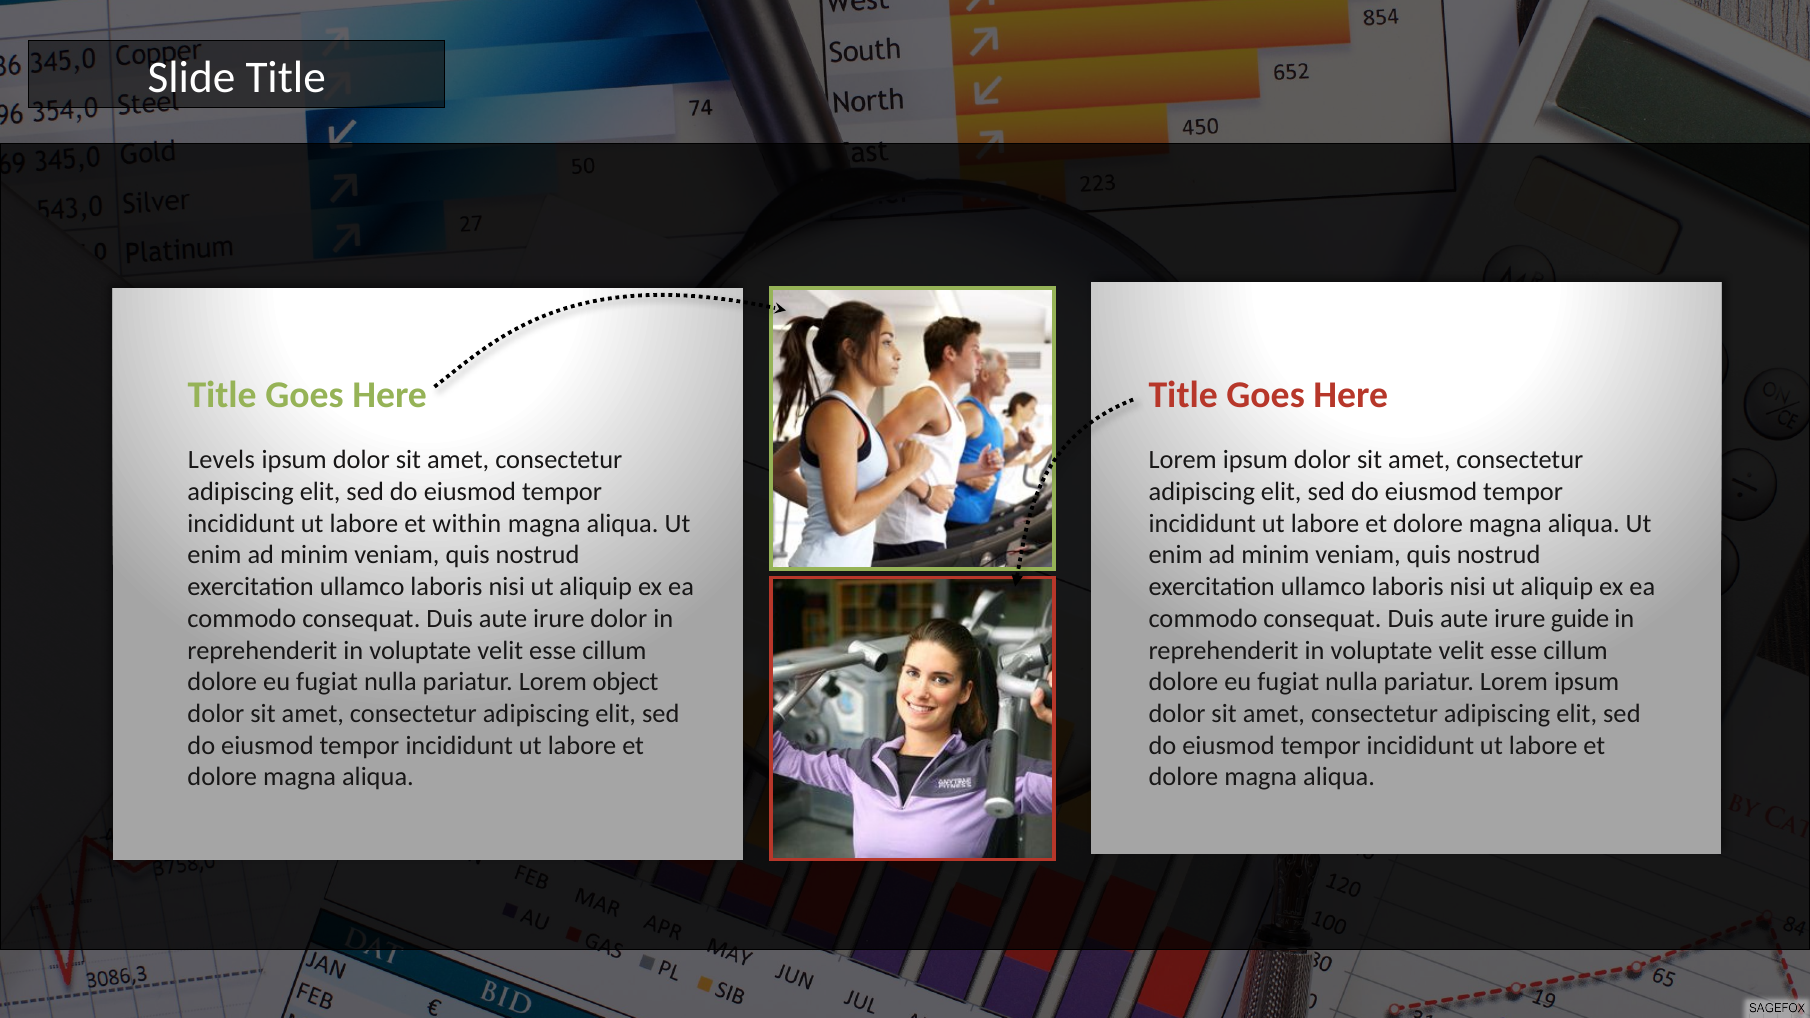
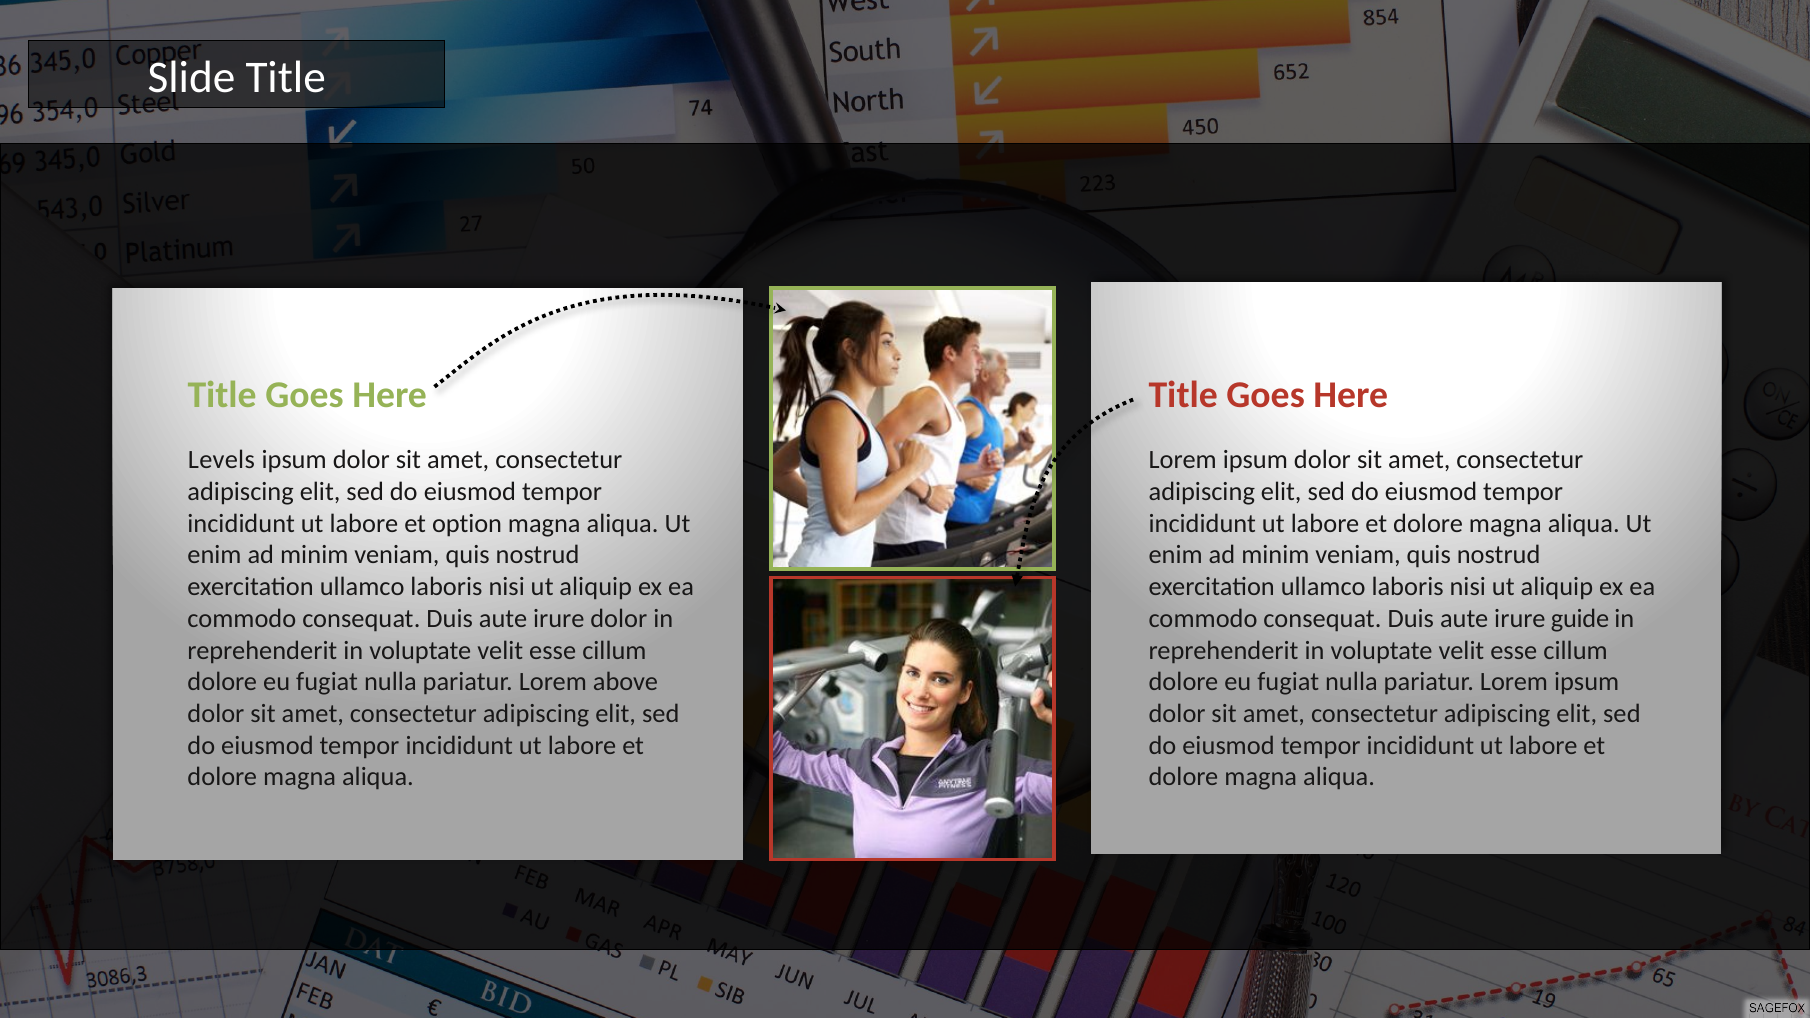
within: within -> option
object: object -> above
